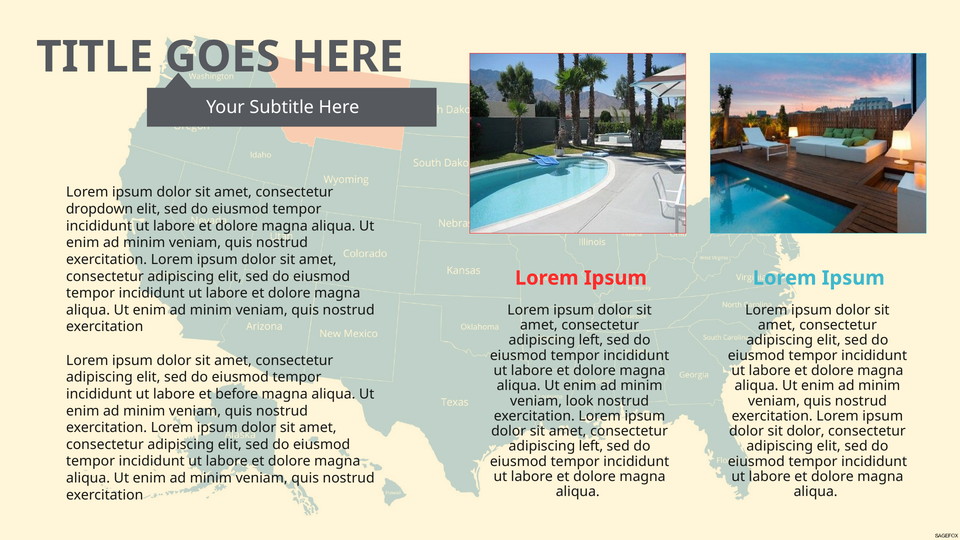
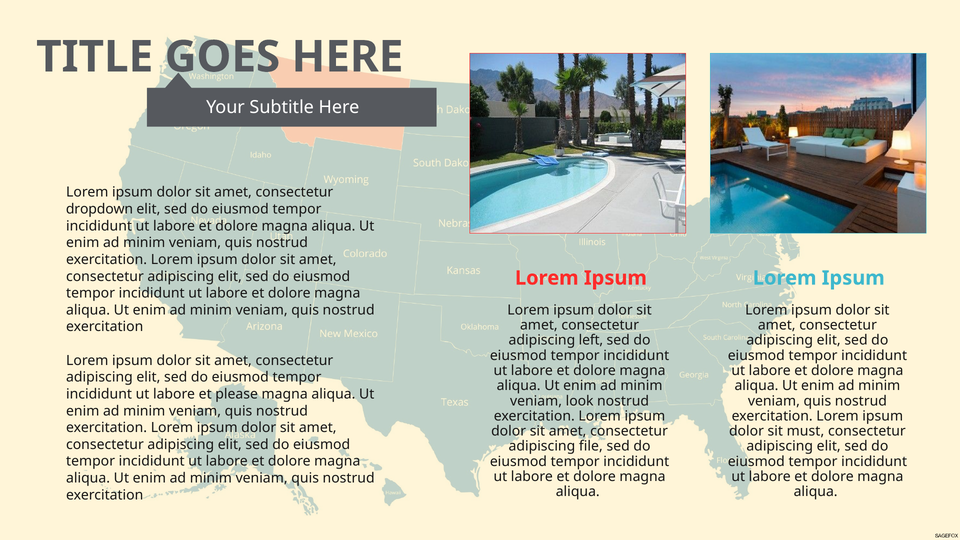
before: before -> please
sit dolor: dolor -> must
left at (591, 446): left -> file
